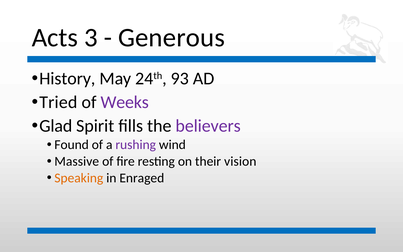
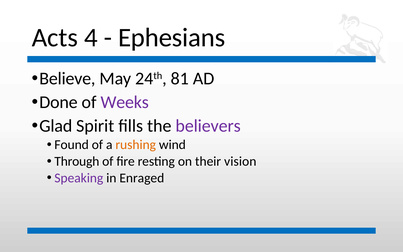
3: 3 -> 4
Generous: Generous -> Ephesians
History: History -> Believe
93: 93 -> 81
Tried: Tried -> Done
rushing colour: purple -> orange
Massive: Massive -> Through
Speaking colour: orange -> purple
